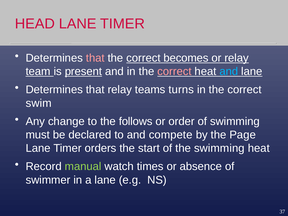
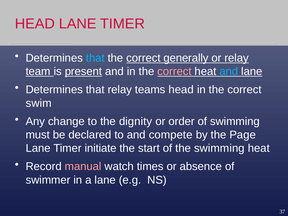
that at (95, 58) colour: pink -> light blue
becomes: becomes -> generally
teams turns: turns -> head
follows: follows -> dignity
orders: orders -> initiate
manual colour: light green -> pink
